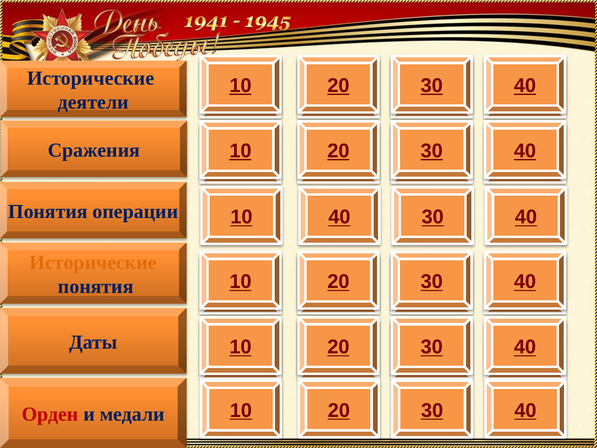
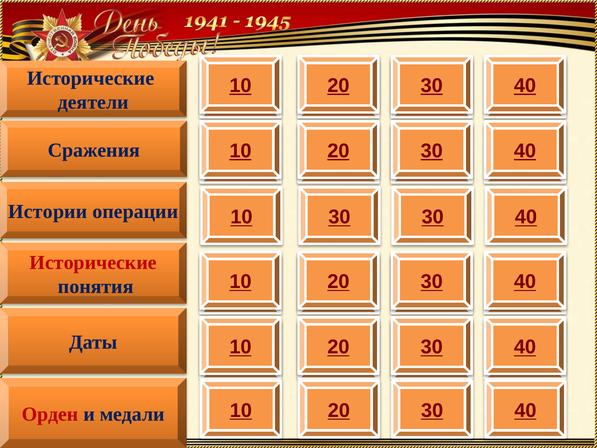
Понятия at (48, 211): Понятия -> Истории
10 40: 40 -> 30
Исторические at (93, 263) colour: orange -> red
